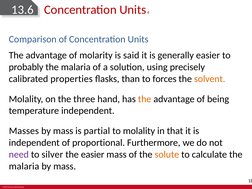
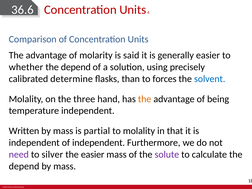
13.6: 13.6 -> 36.6
probably: probably -> whether
malaria at (76, 67): malaria -> depend
properties: properties -> determine
solvent colour: orange -> blue
Masses: Masses -> Written
of proportional: proportional -> independent
solute colour: orange -> purple
malaria at (24, 166): malaria -> depend
